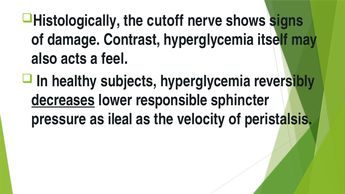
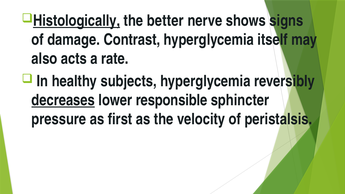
Histologically underline: none -> present
cutoff: cutoff -> better
feel: feel -> rate
ileal: ileal -> first
